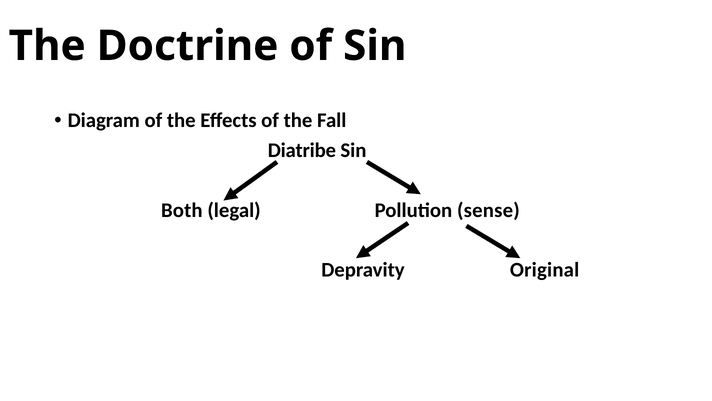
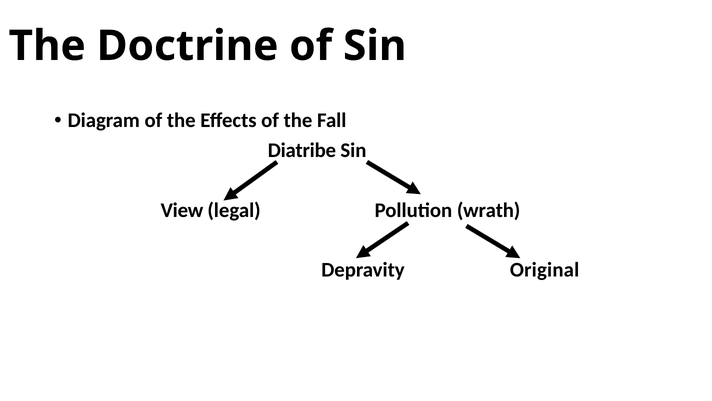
Both: Both -> View
sense: sense -> wrath
